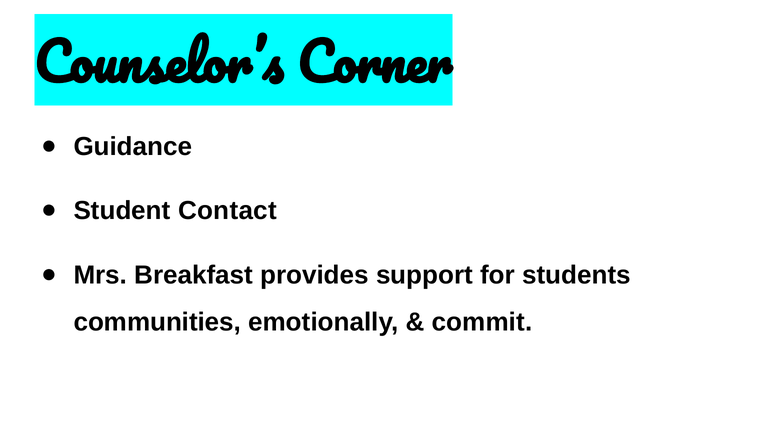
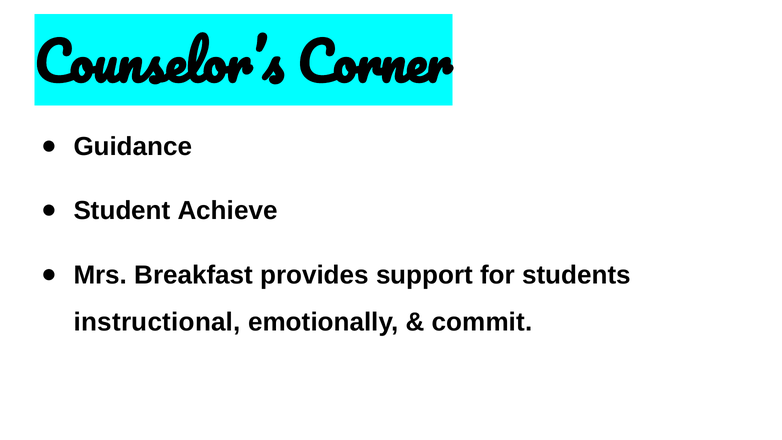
Contact: Contact -> Achieve
communities: communities -> instructional
